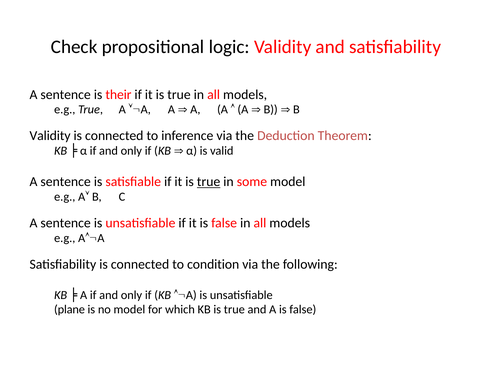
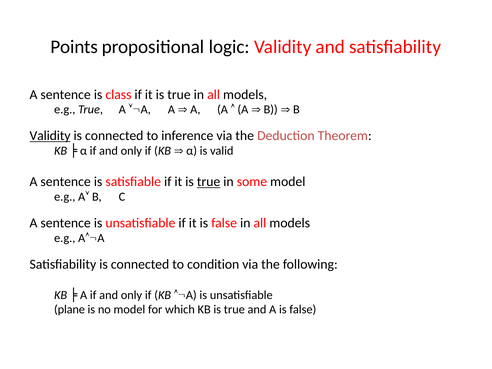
Check: Check -> Points
their: their -> class
Validity at (50, 136) underline: none -> present
